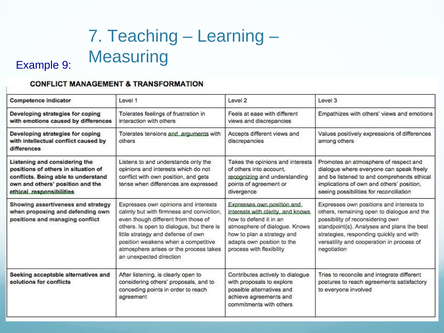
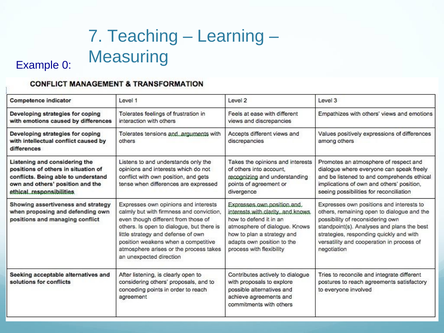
9: 9 -> 0
